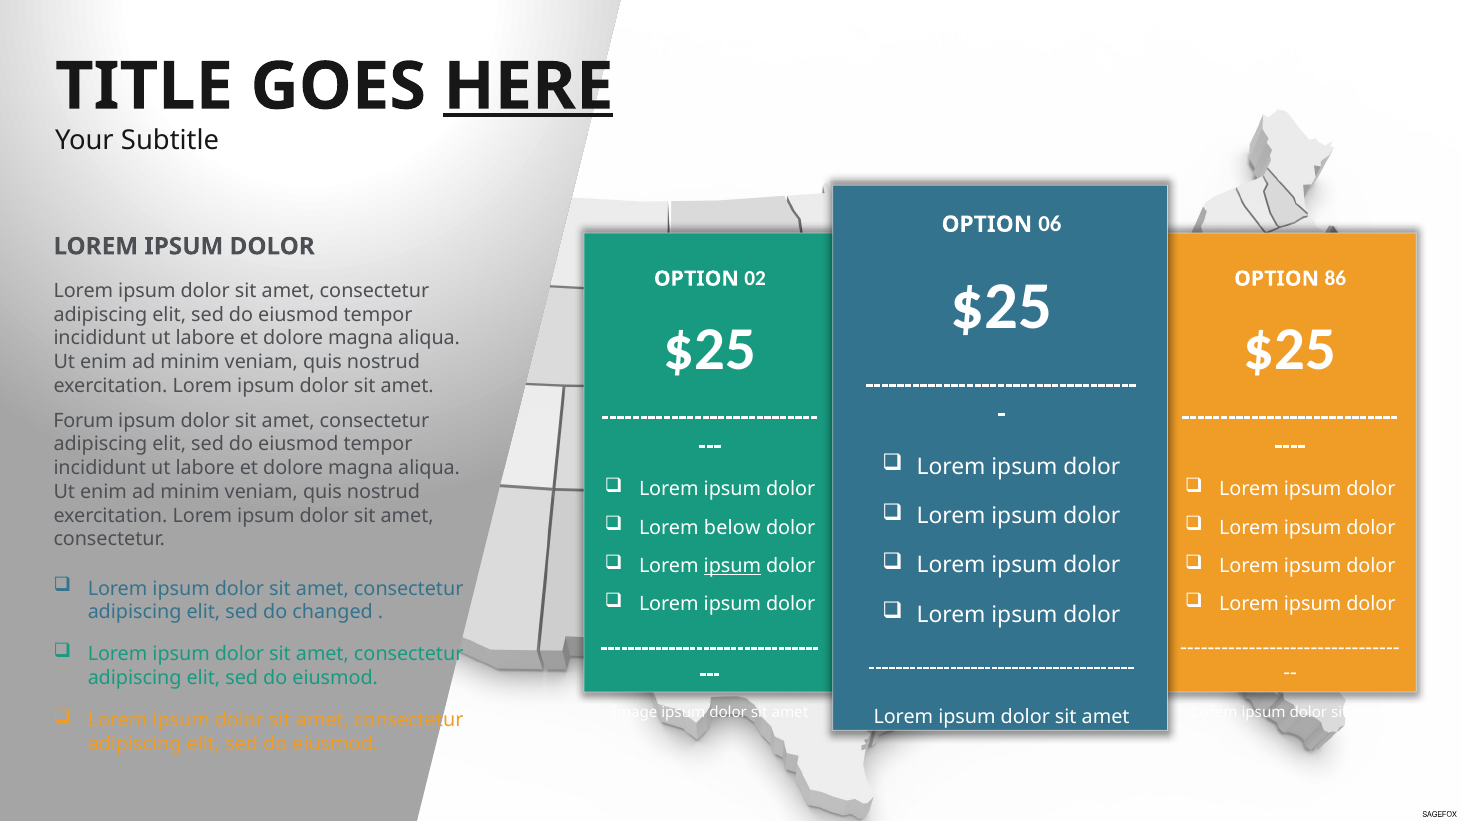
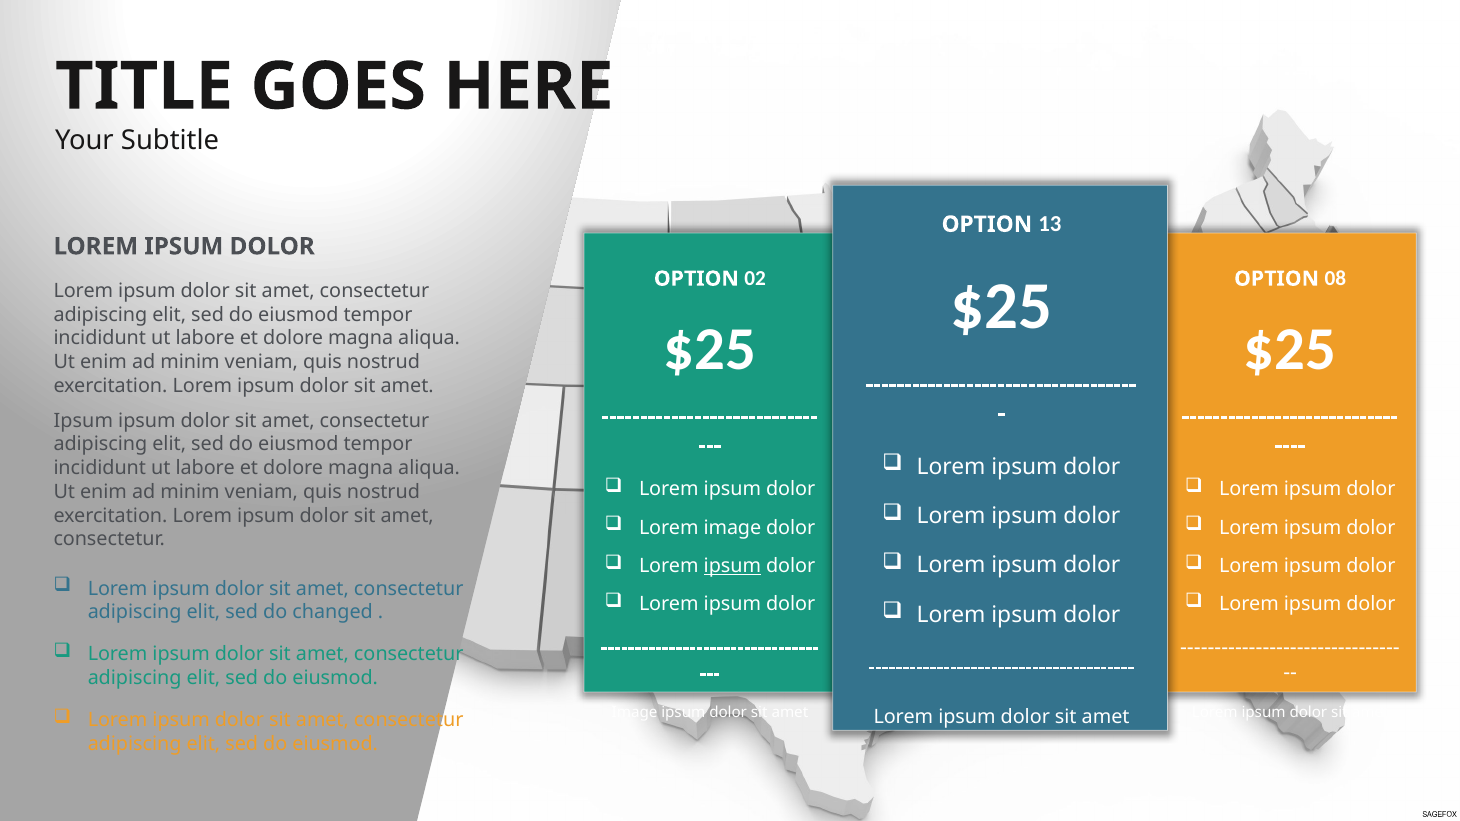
HERE underline: present -> none
06: 06 -> 13
86: 86 -> 08
Forum at (83, 421): Forum -> Ipsum
Lorem below: below -> image
